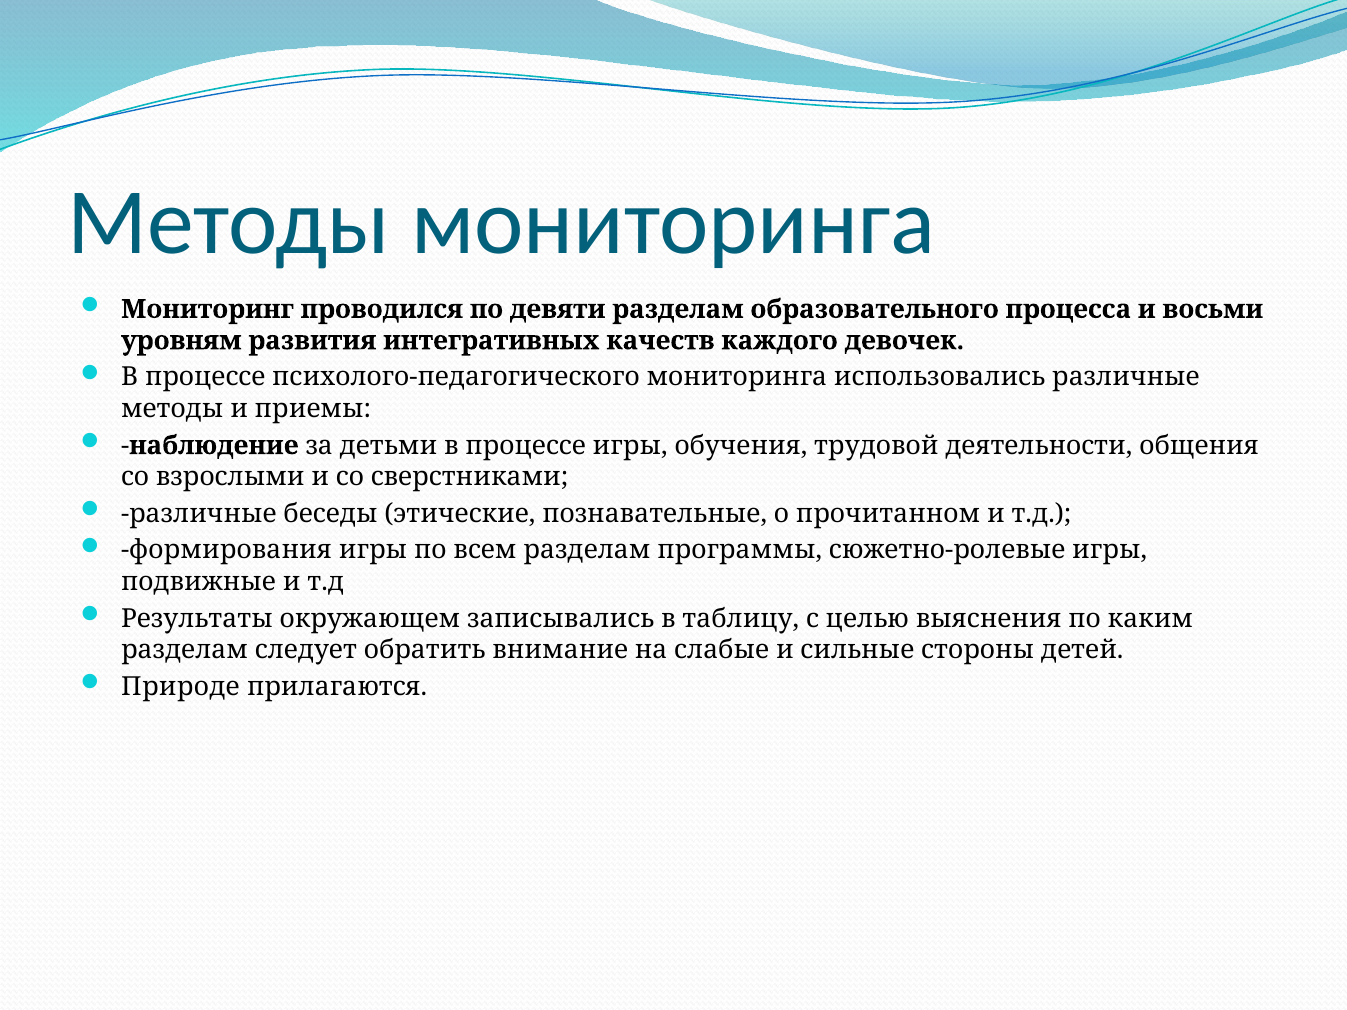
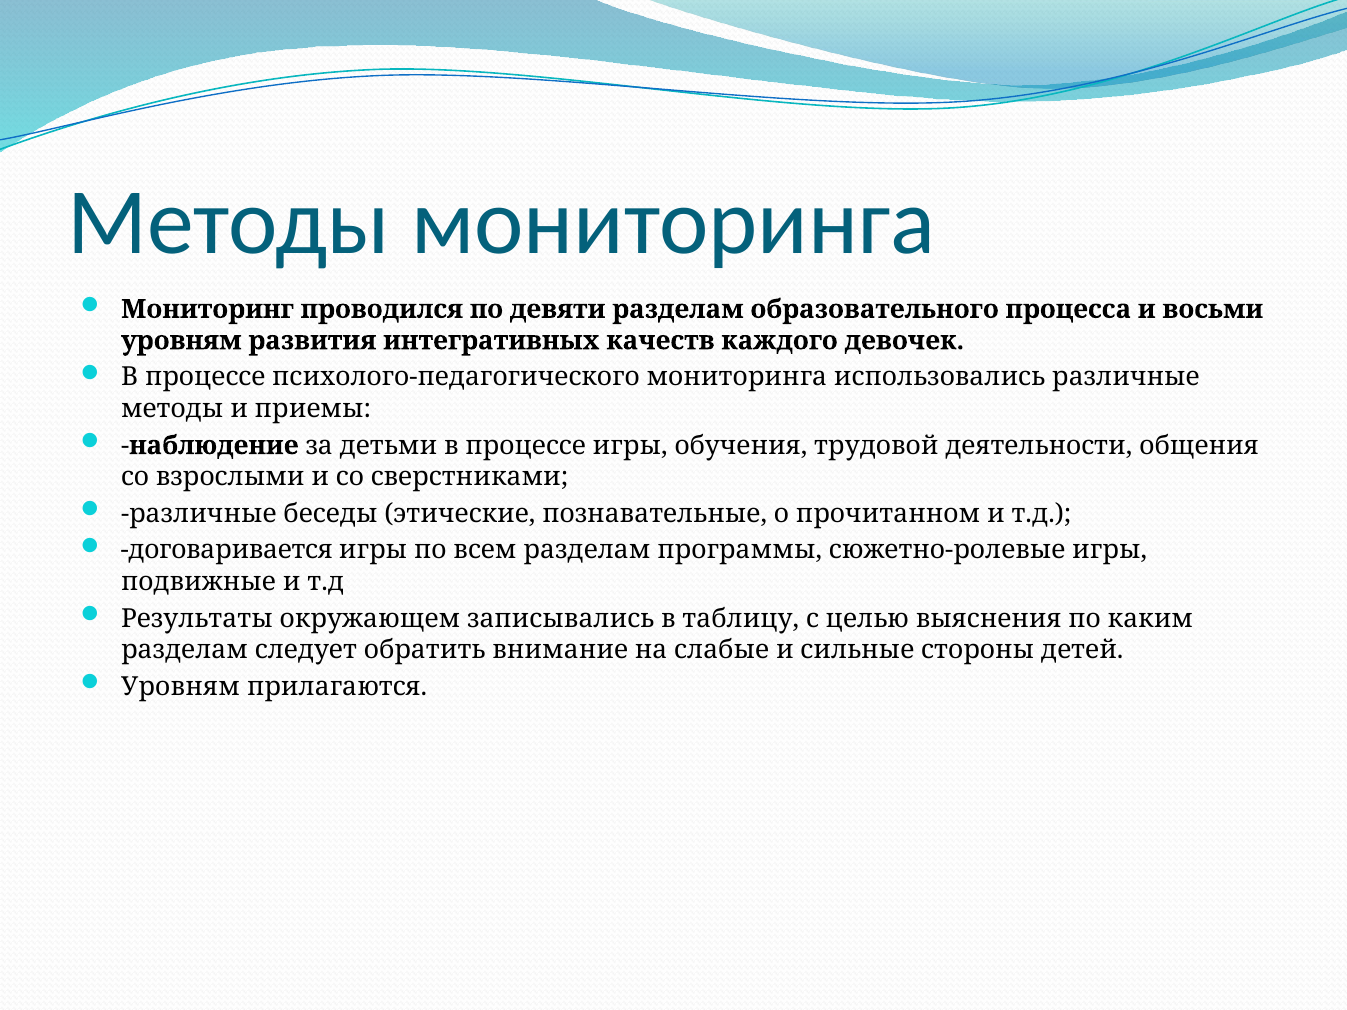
формирования: формирования -> договаривается
Природе at (180, 687): Природе -> Уровням
